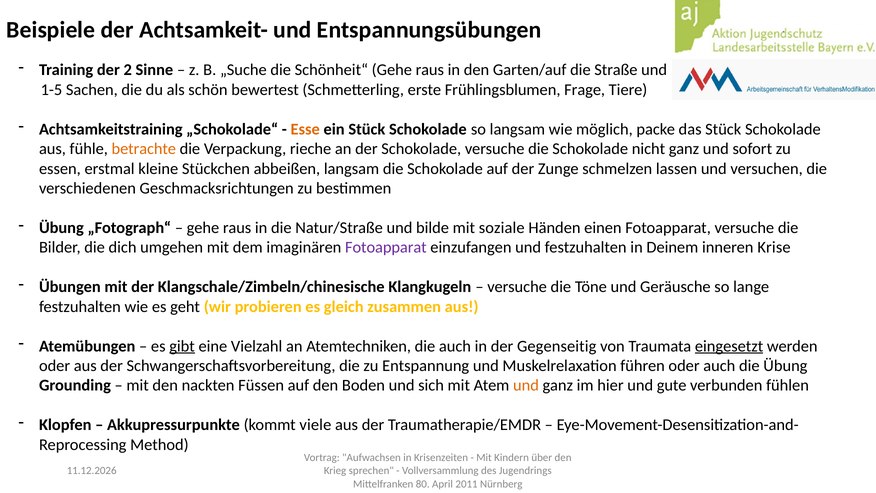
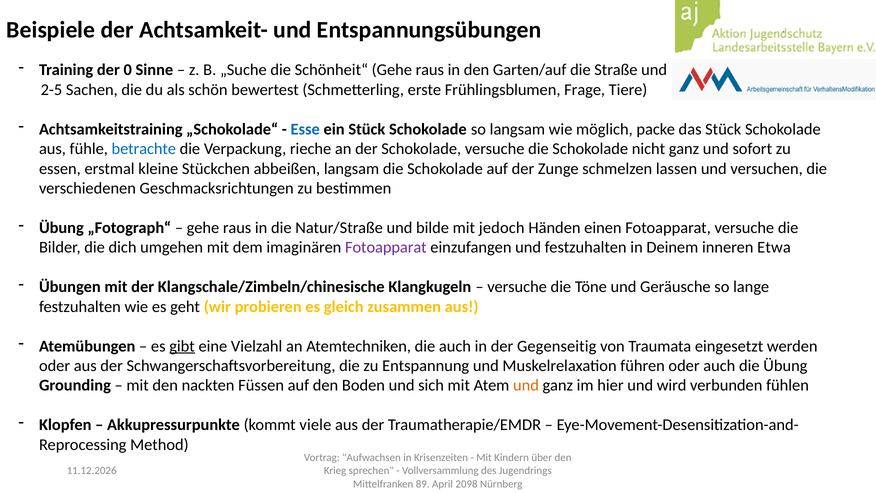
2: 2 -> 0
1-5: 1-5 -> 2-5
Esse colour: orange -> blue
betrachte colour: orange -> blue
soziale: soziale -> jedoch
Krise: Krise -> Etwa
eingesetzt underline: present -> none
gute: gute -> wird
80: 80 -> 89
2011: 2011 -> 2098
